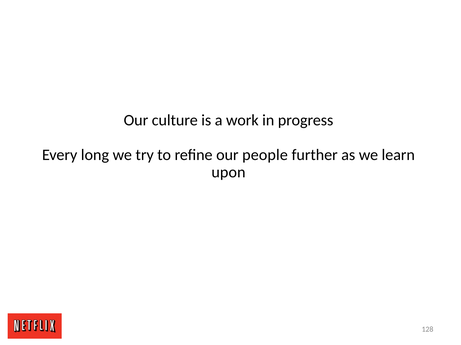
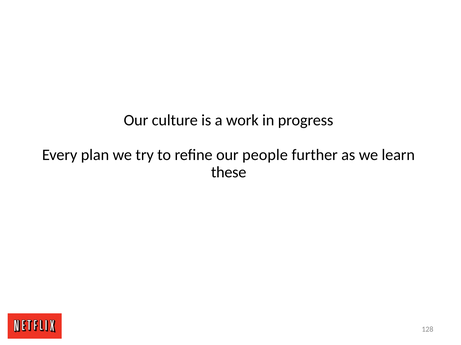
long: long -> plan
upon: upon -> these
